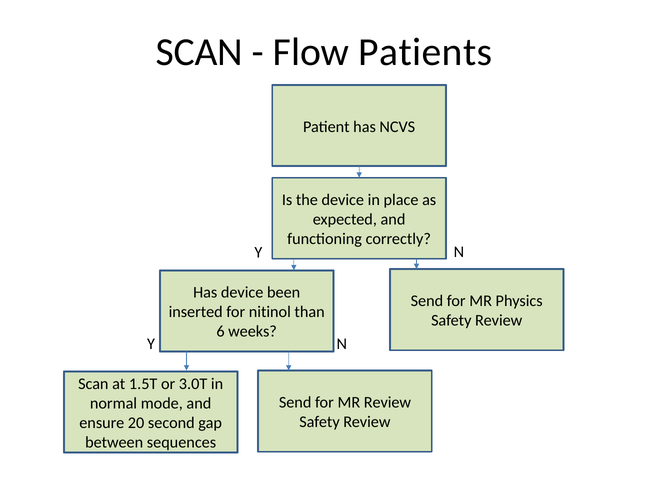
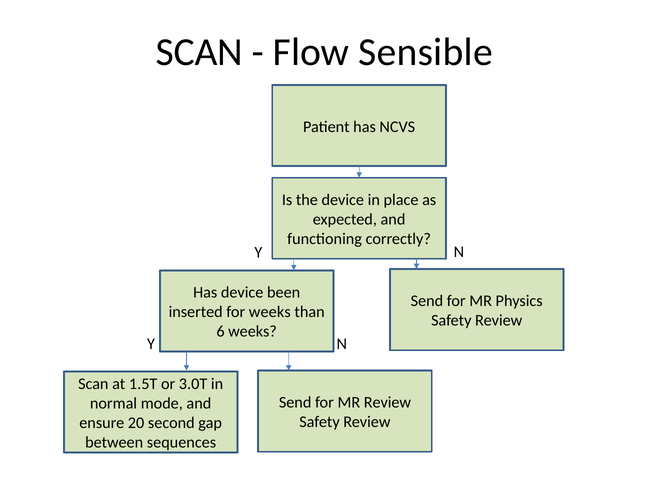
Patients: Patients -> Sensible
for nitinol: nitinol -> weeks
